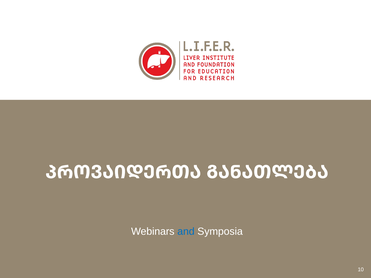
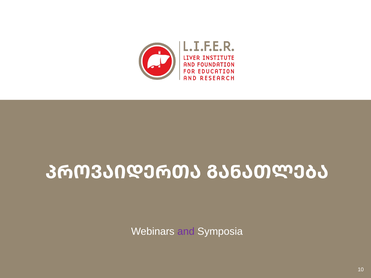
and colour: blue -> purple
